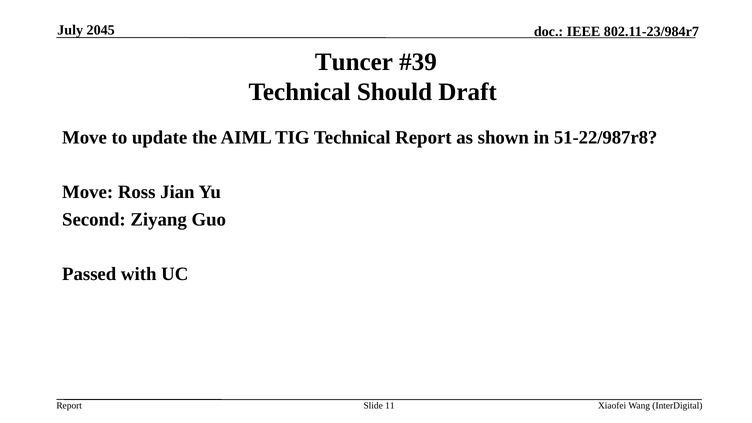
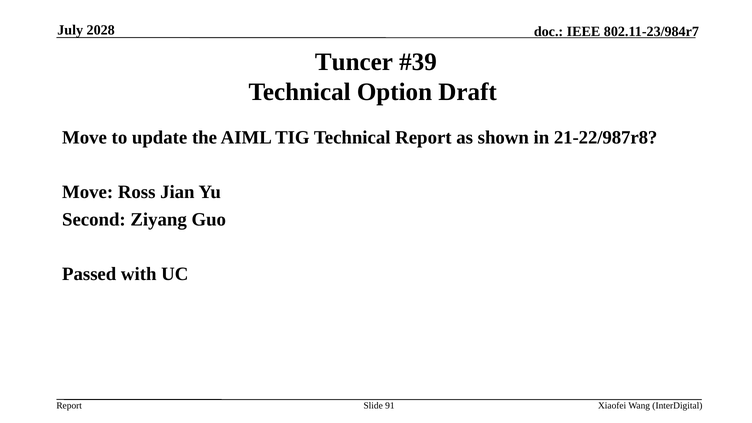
2045: 2045 -> 2028
Should: Should -> Option
51-22/987r8: 51-22/987r8 -> 21-22/987r8
11: 11 -> 91
